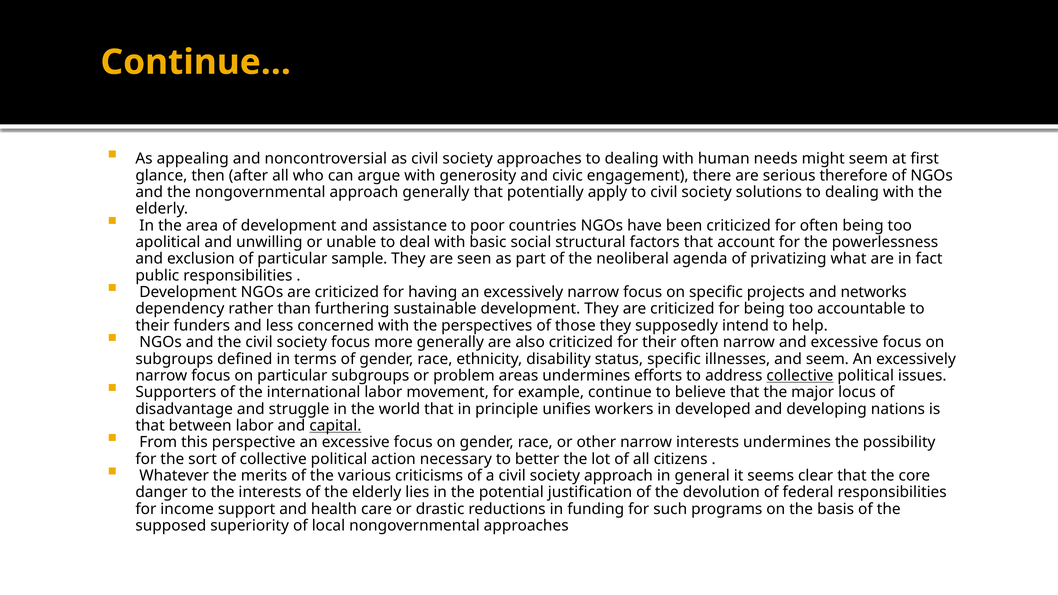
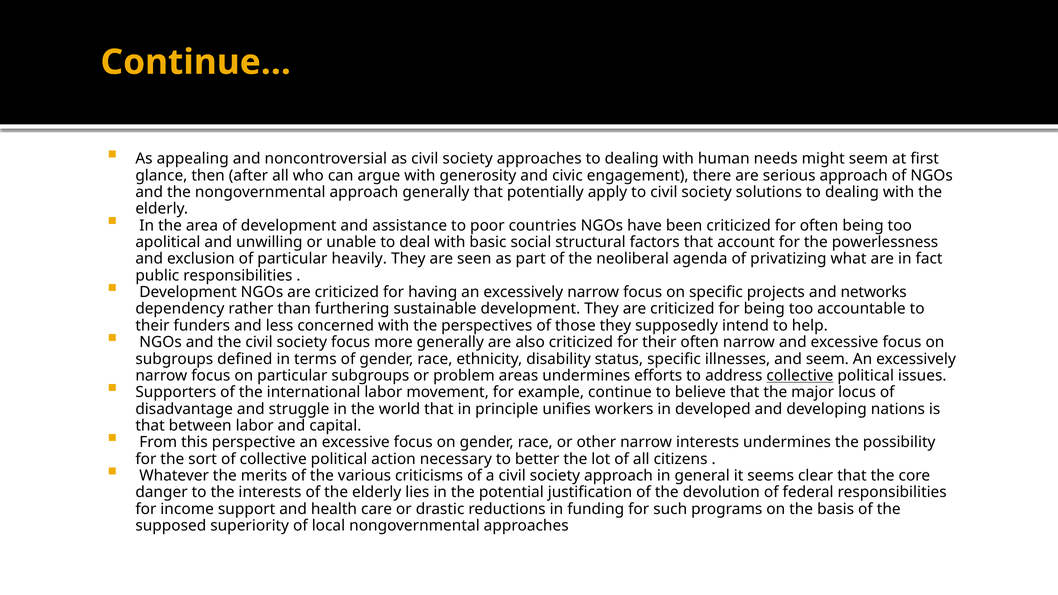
serious therefore: therefore -> approach
sample: sample -> heavily
capital underline: present -> none
